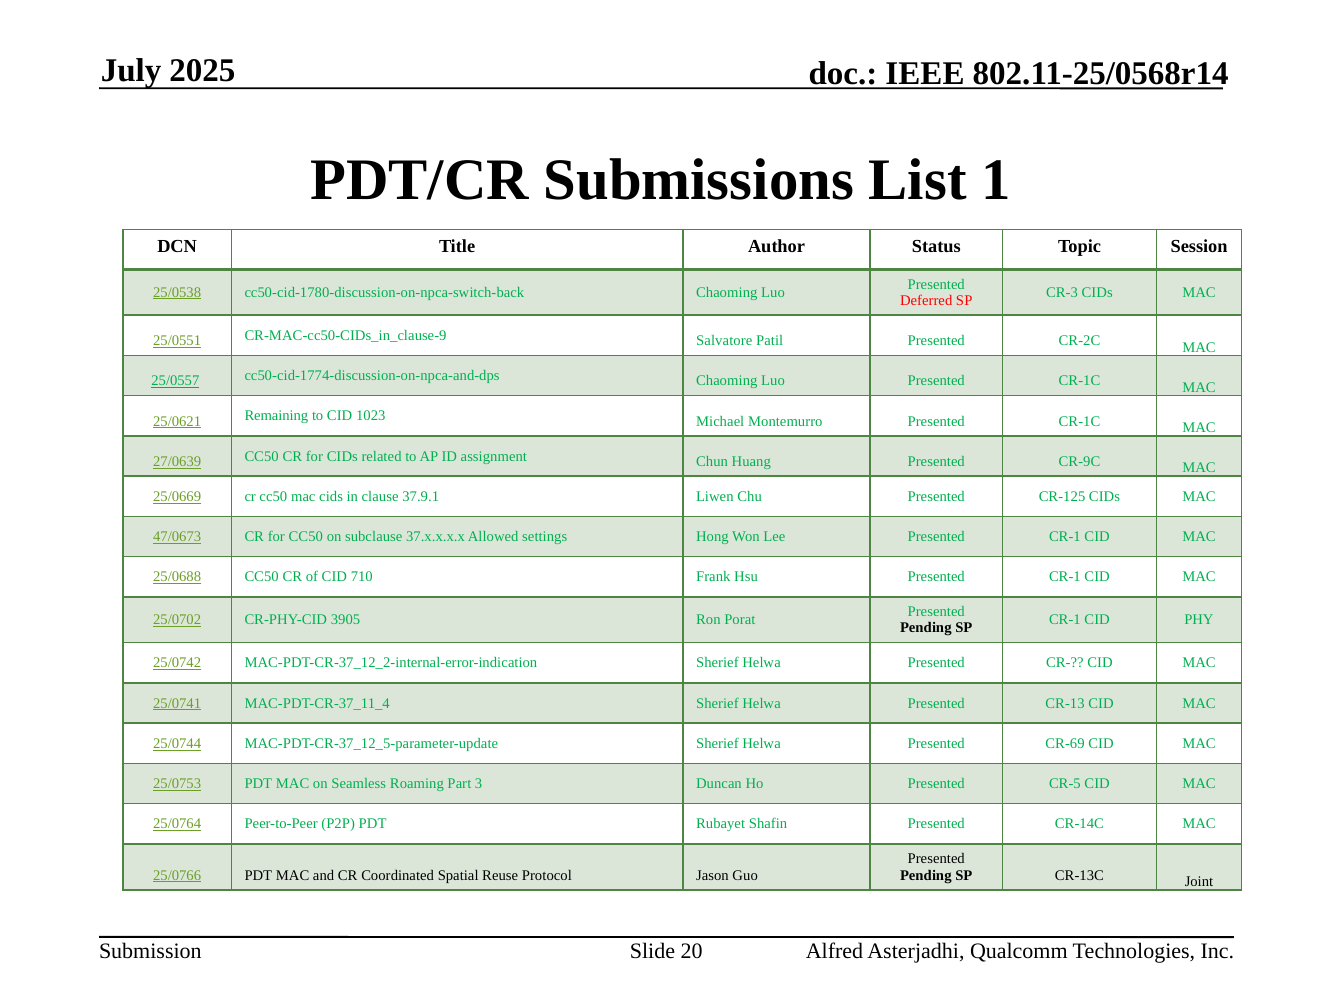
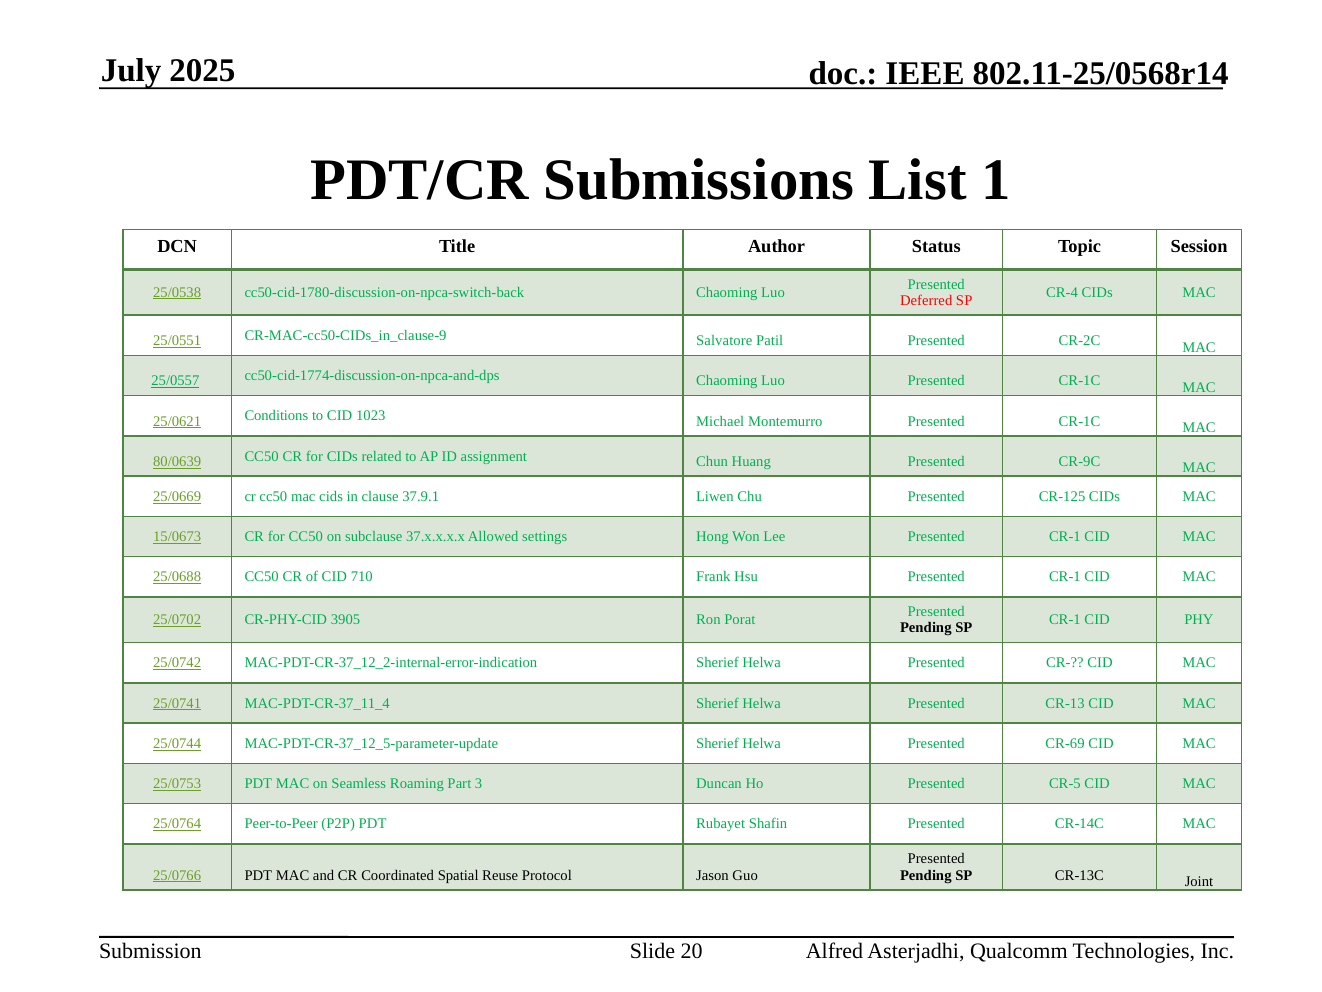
CR-3: CR-3 -> CR-4
Remaining: Remaining -> Conditions
27/0639: 27/0639 -> 80/0639
47/0673: 47/0673 -> 15/0673
